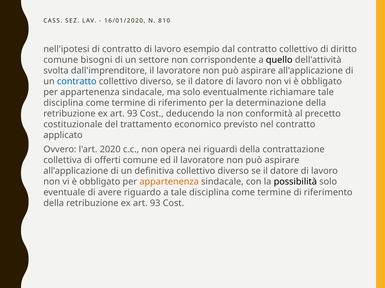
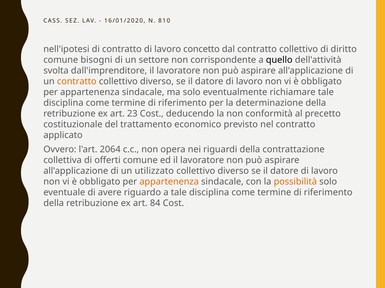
esempio: esempio -> concetto
contratto at (77, 82) colour: blue -> orange
93 at (132, 114): 93 -> 23
2020: 2020 -> 2064
definitiva: definitiva -> utilizzato
possibilità colour: black -> orange
93 at (155, 204): 93 -> 84
